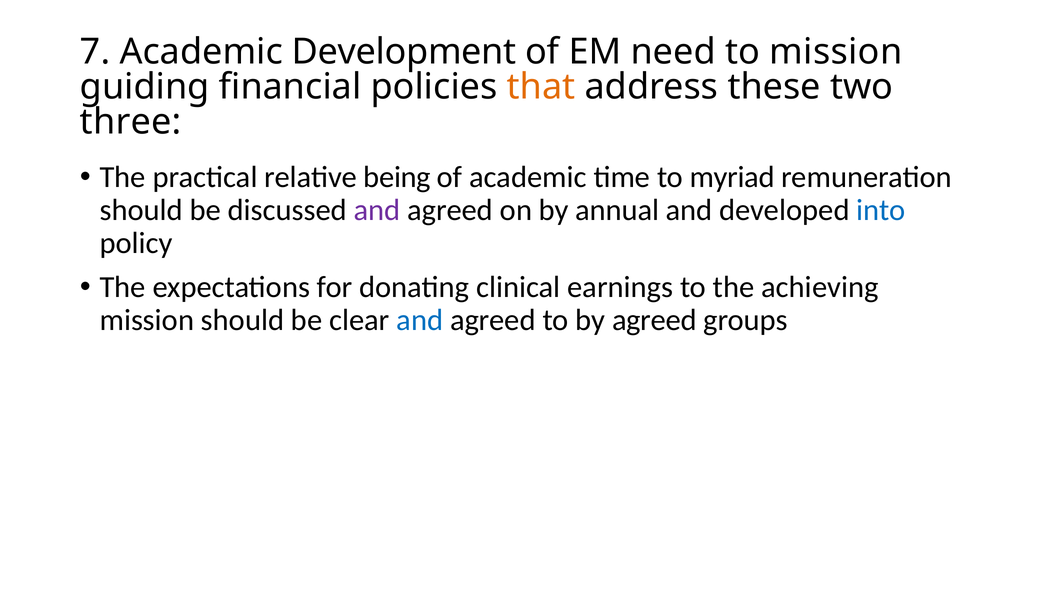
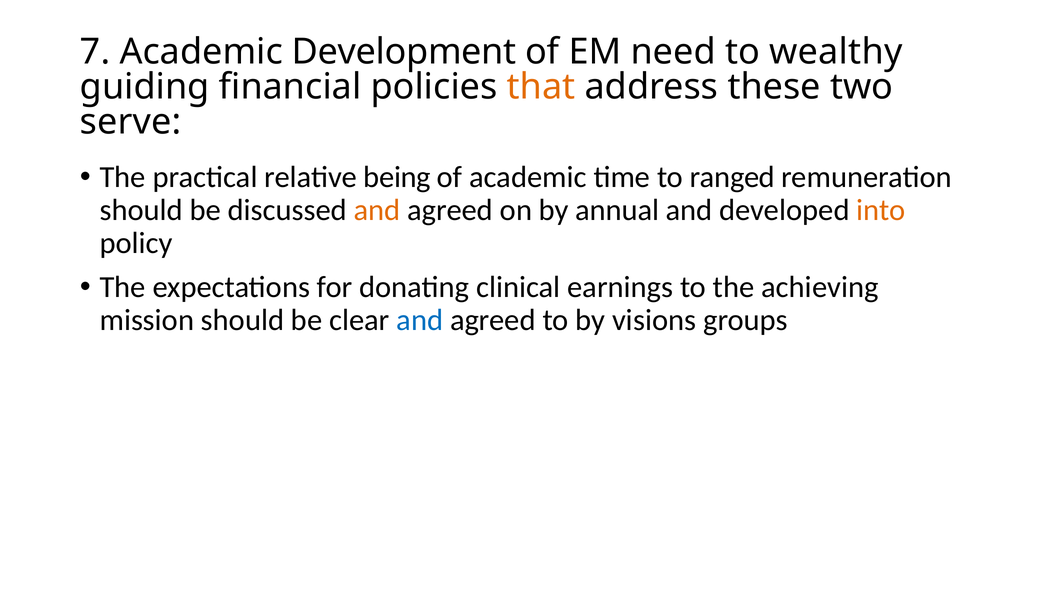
to mission: mission -> wealthy
three: three -> serve
myriad: myriad -> ranged
and at (377, 210) colour: purple -> orange
into colour: blue -> orange
by agreed: agreed -> visions
